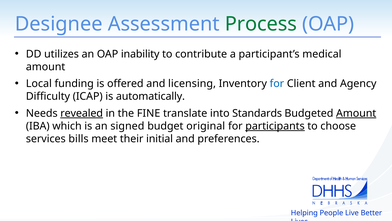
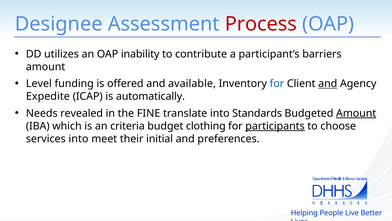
Process colour: green -> red
medical: medical -> barriers
Local: Local -> Level
licensing: licensing -> available
and at (328, 83) underline: none -> present
Difficulty: Difficulty -> Expedite
revealed underline: present -> none
signed: signed -> criteria
original: original -> clothing
services bills: bills -> into
